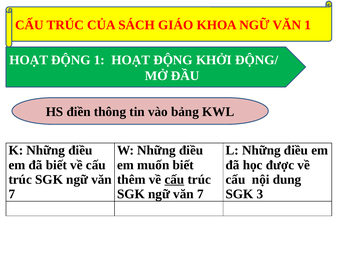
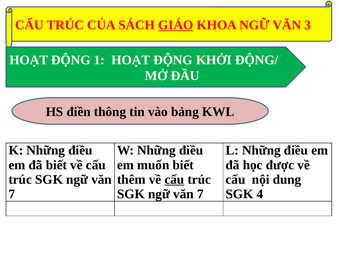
GIÁO underline: none -> present
VĂN 1: 1 -> 3
3: 3 -> 4
